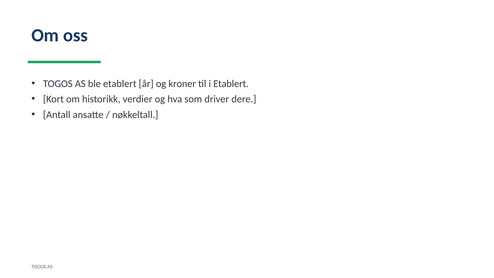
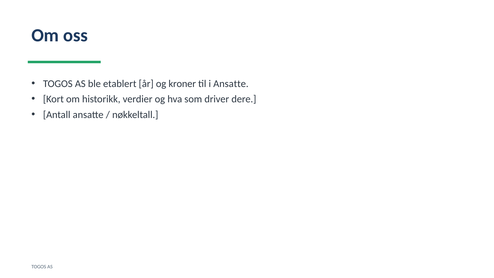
i Etablert: Etablert -> Ansatte
